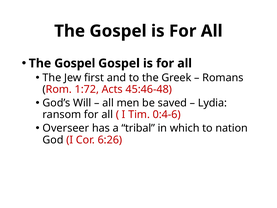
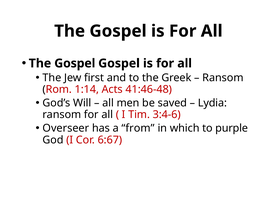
Romans at (223, 78): Romans -> Ransom
1:72: 1:72 -> 1:14
45:46-48: 45:46-48 -> 41:46-48
0:4-6: 0:4-6 -> 3:4-6
tribal: tribal -> from
nation: nation -> purple
6:26: 6:26 -> 6:67
